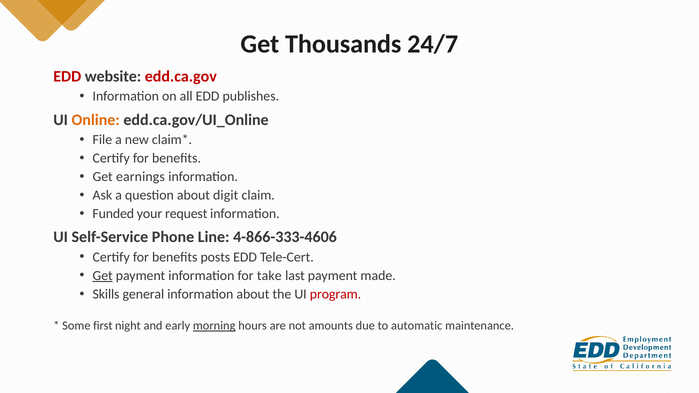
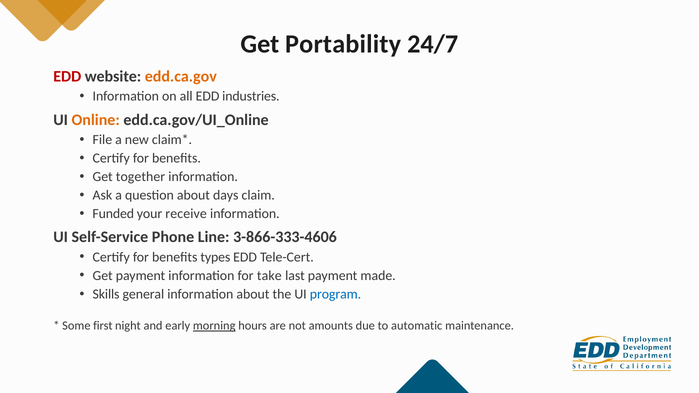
Thousands: Thousands -> Portability
edd.ca.gov colour: red -> orange
publishes: publishes -> industries
earnings: earnings -> together
digit: digit -> days
request: request -> receive
4-866-333-4606: 4-866-333-4606 -> 3-866-333-4606
posts: posts -> types
Get at (103, 276) underline: present -> none
program colour: red -> blue
